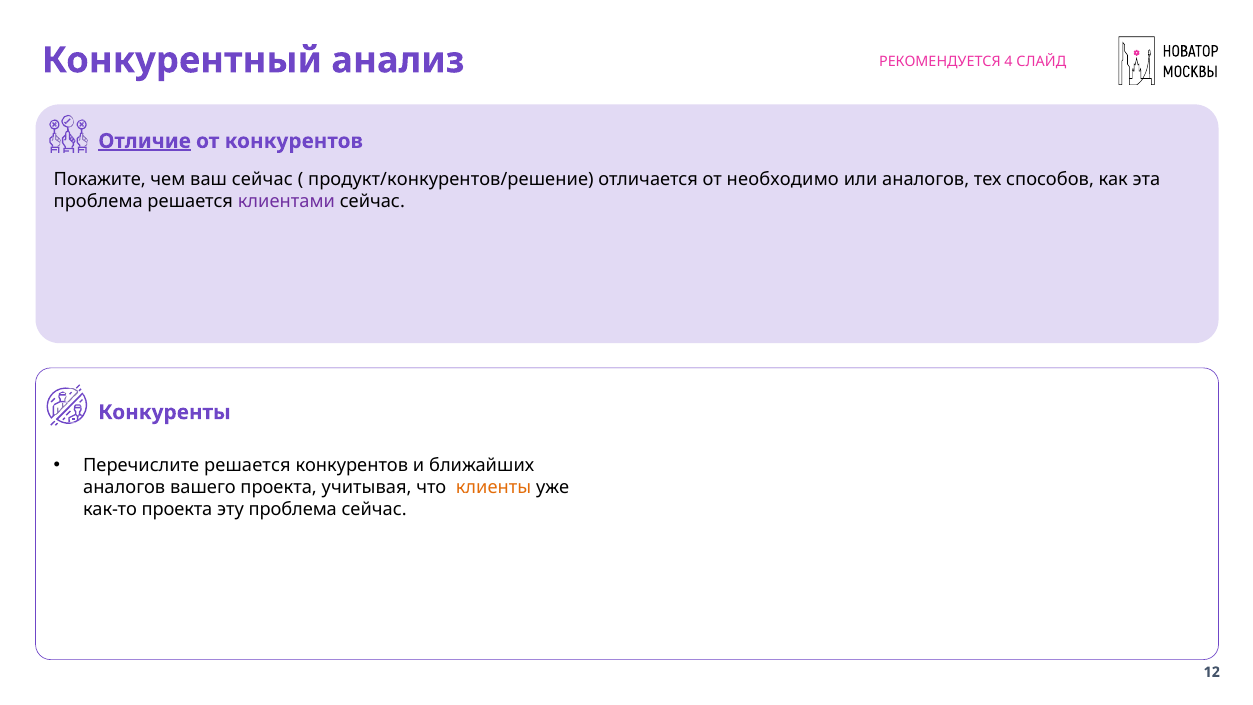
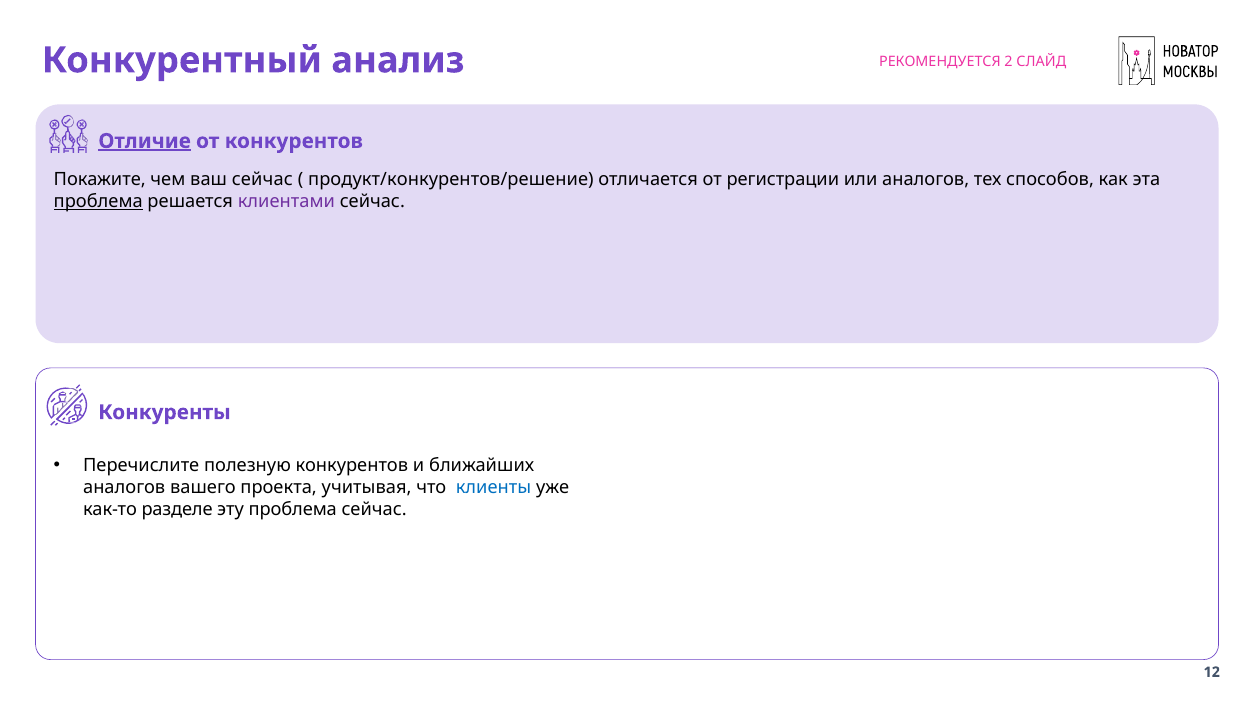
4: 4 -> 2
необходимо: необходимо -> регистрации
проблема at (98, 202) underline: none -> present
Перечислите решается: решается -> полезную
клиенты colour: orange -> blue
как-то проекта: проекта -> разделе
